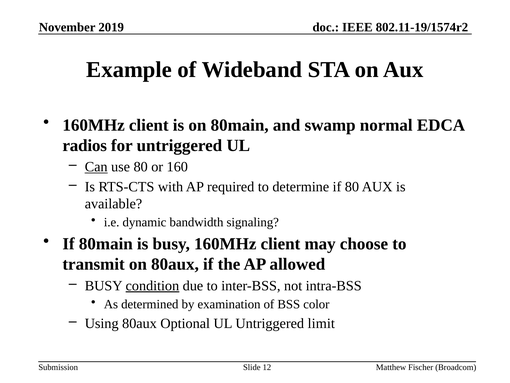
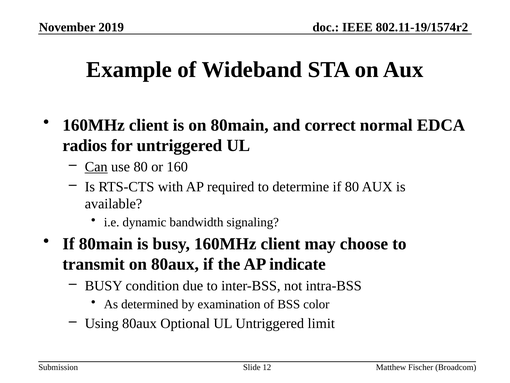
swamp: swamp -> correct
allowed: allowed -> indicate
condition underline: present -> none
